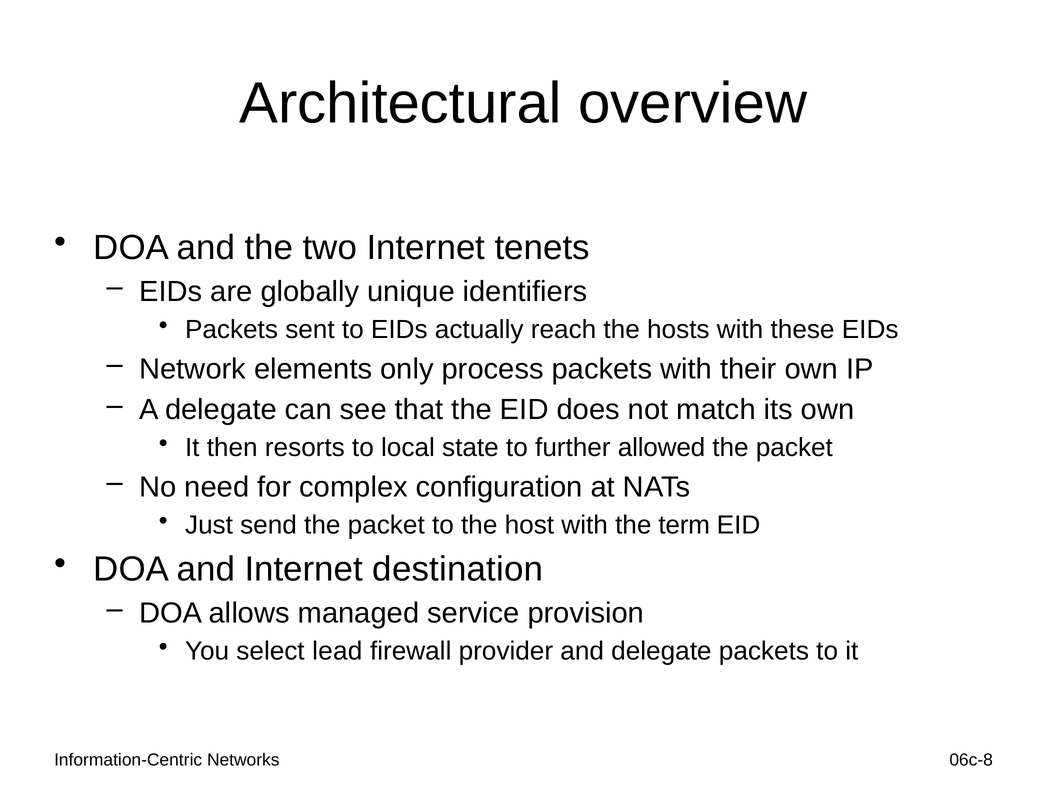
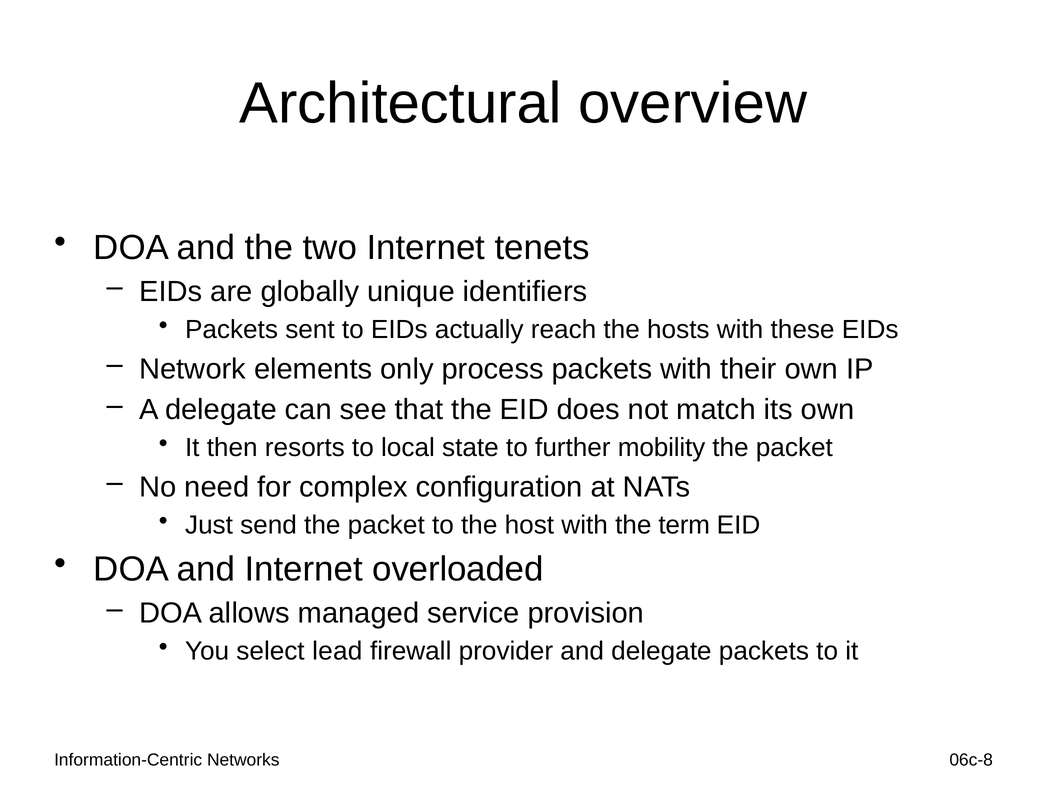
allowed: allowed -> mobility
destination: destination -> overloaded
